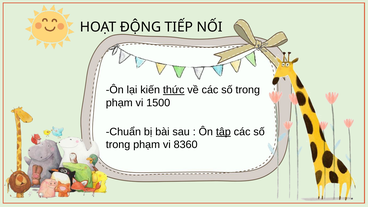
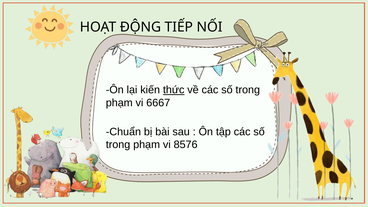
1500: 1500 -> 6667
tập underline: present -> none
8360: 8360 -> 8576
